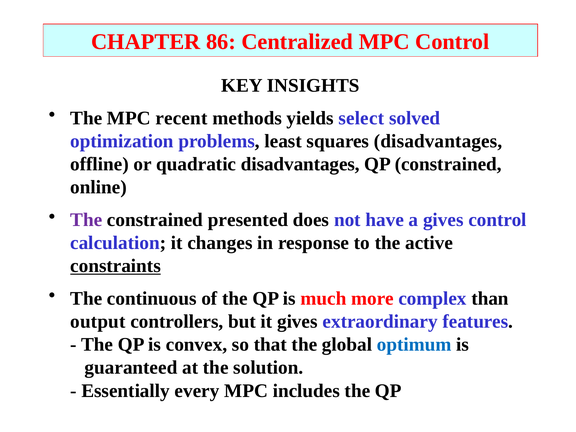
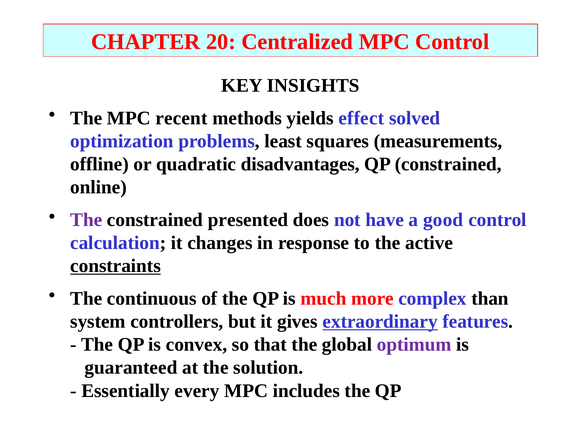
86: 86 -> 20
select: select -> effect
squares disadvantages: disadvantages -> measurements
a gives: gives -> good
output: output -> system
extraordinary underline: none -> present
optimum colour: blue -> purple
